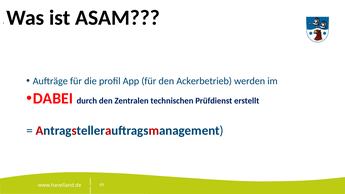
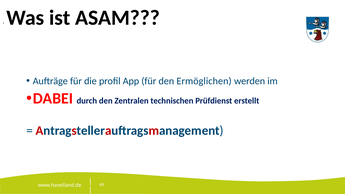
Ackerbetrieb: Ackerbetrieb -> Ermöglichen
